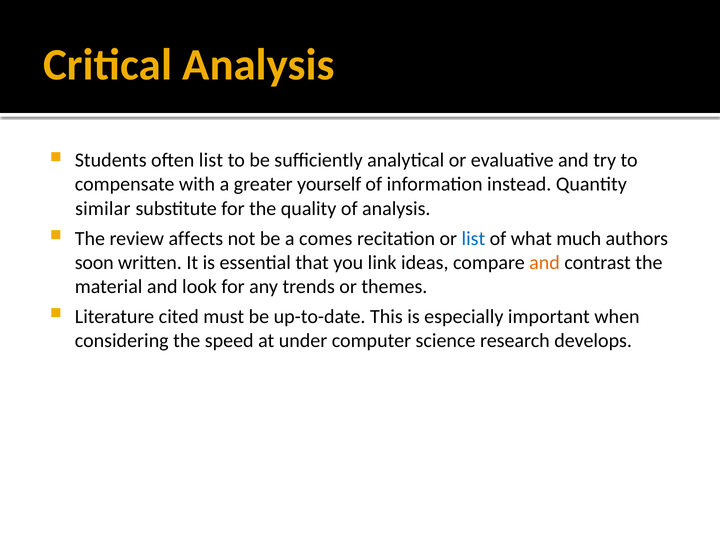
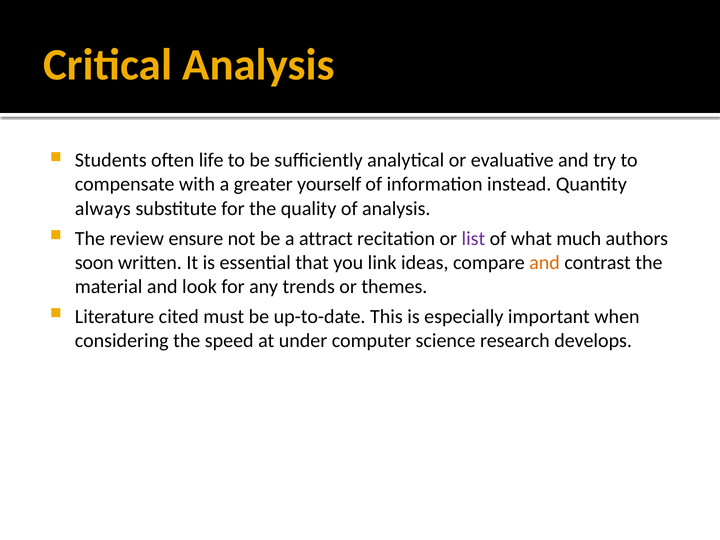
often list: list -> life
similar: similar -> always
affects: affects -> ensure
comes: comes -> attract
list at (473, 238) colour: blue -> purple
